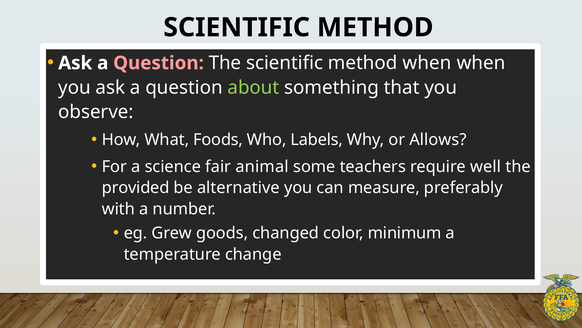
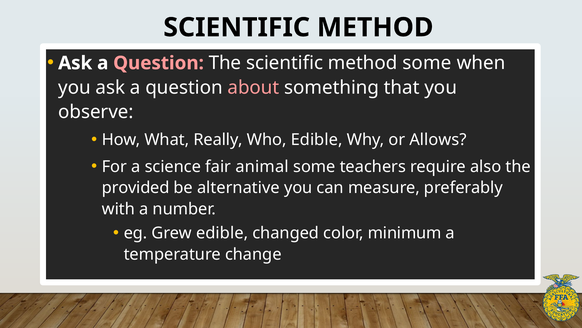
method when: when -> some
about colour: light green -> pink
Foods: Foods -> Really
Who Labels: Labels -> Edible
well: well -> also
Grew goods: goods -> edible
